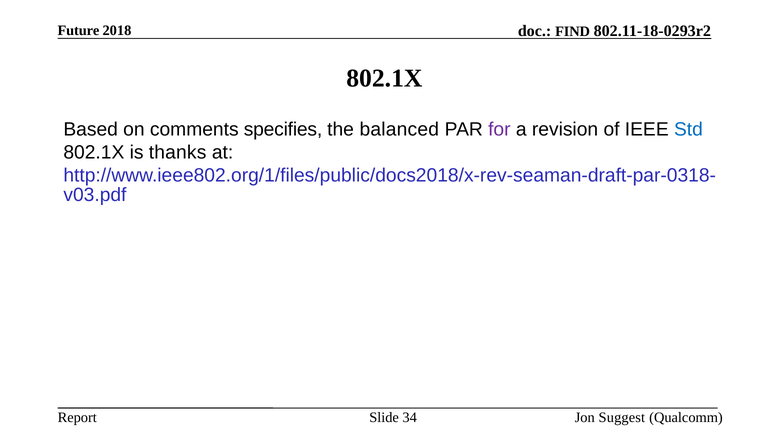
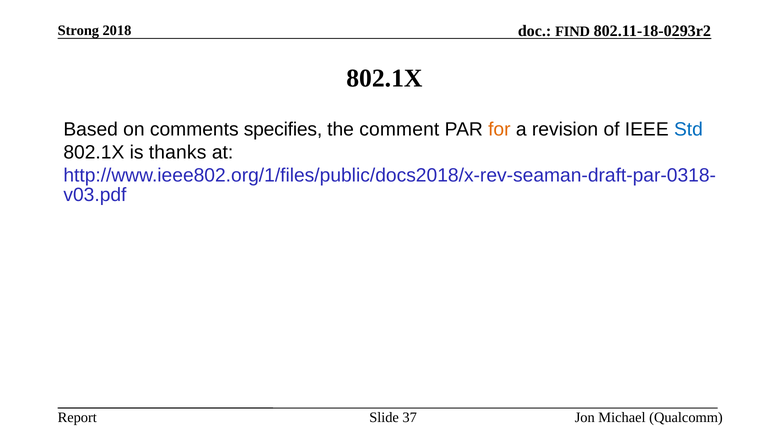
Future: Future -> Strong
balanced: balanced -> comment
for colour: purple -> orange
34: 34 -> 37
Suggest: Suggest -> Michael
